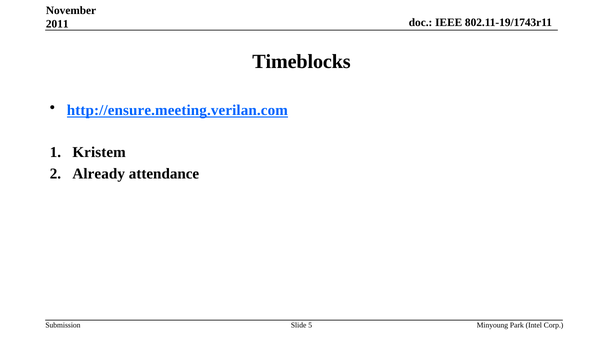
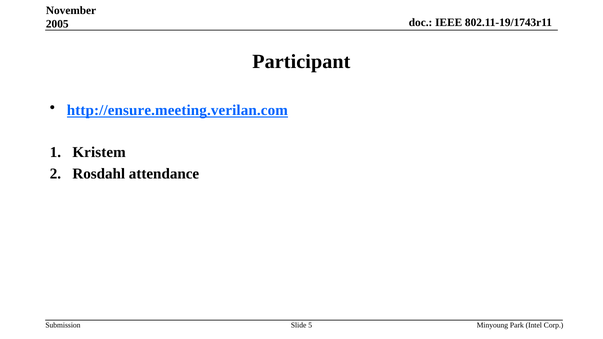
2011: 2011 -> 2005
Timeblocks: Timeblocks -> Participant
Already: Already -> Rosdahl
